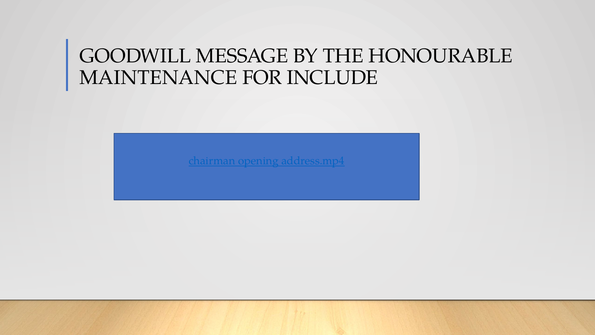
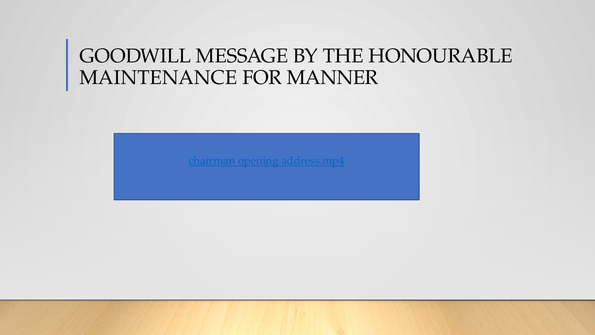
INCLUDE: INCLUDE -> MANNER
